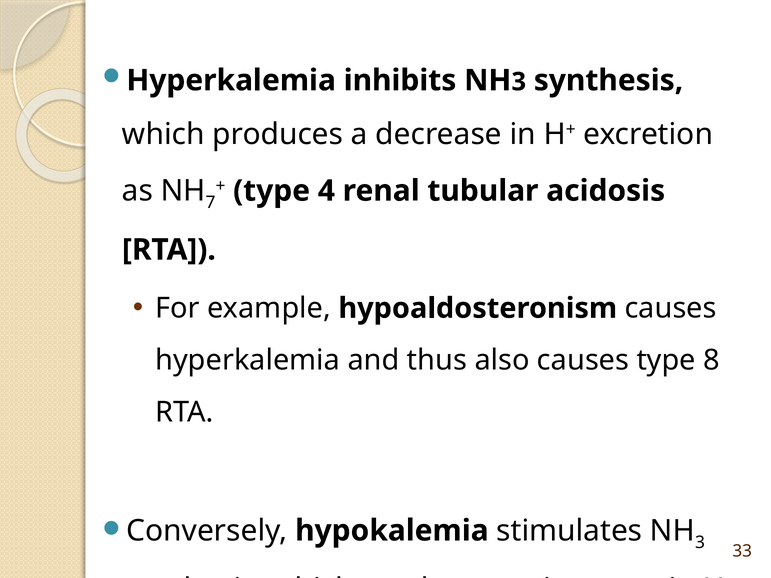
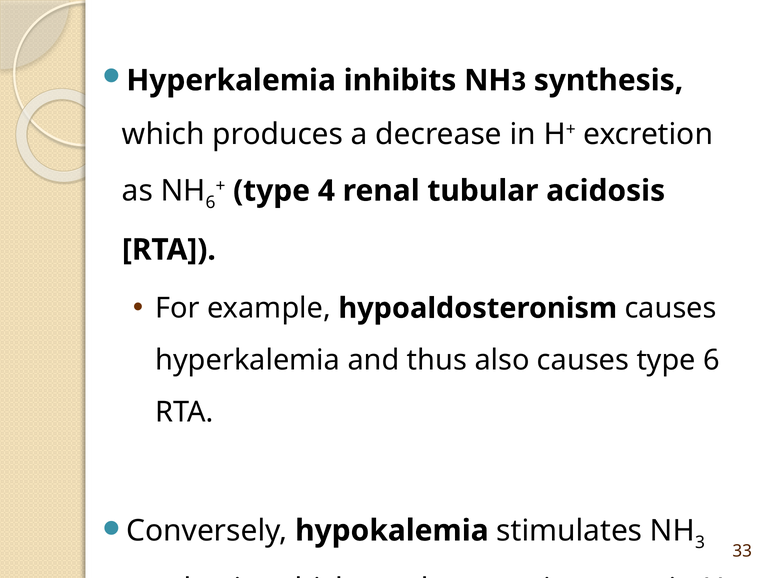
7 at (211, 203): 7 -> 6
type 8: 8 -> 6
